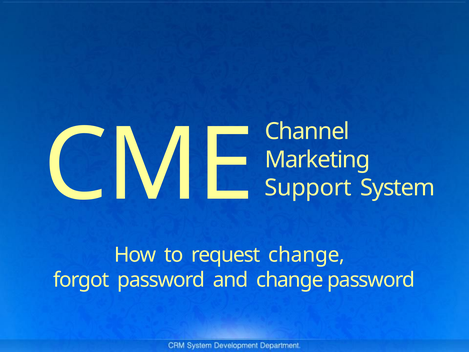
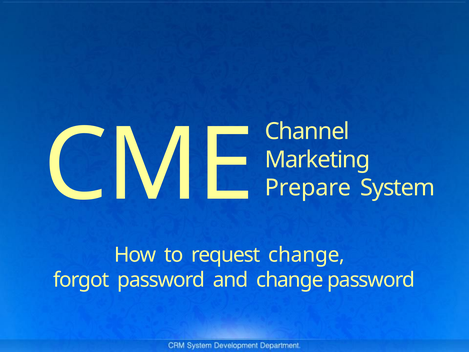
Support: Support -> Prepare
